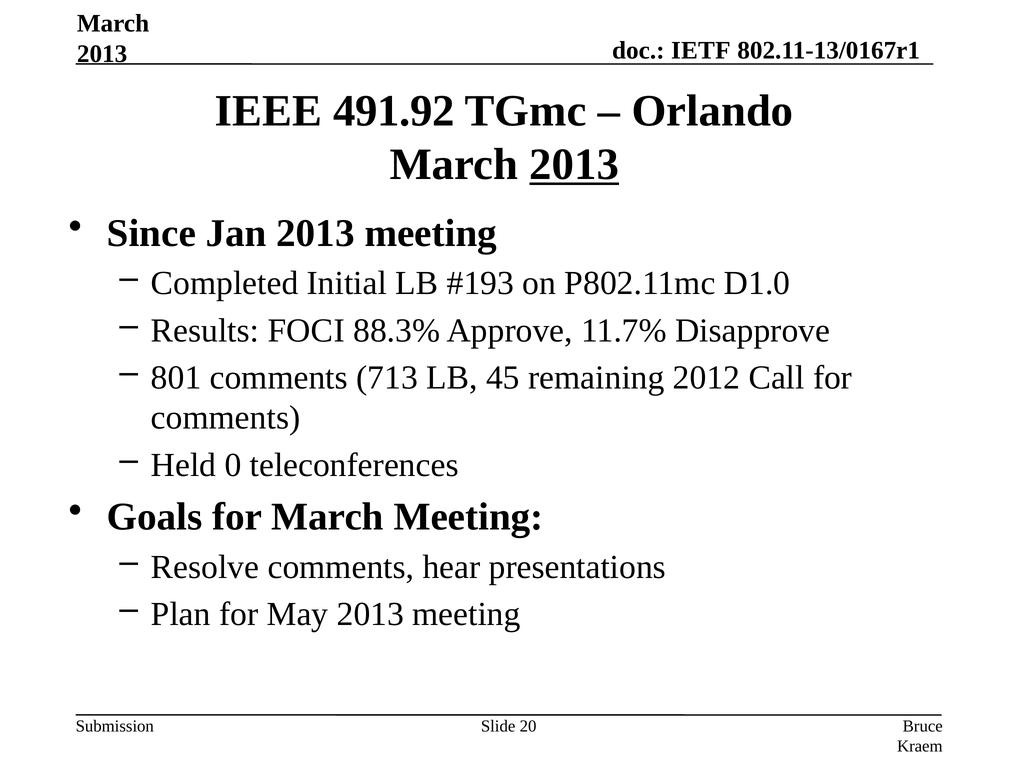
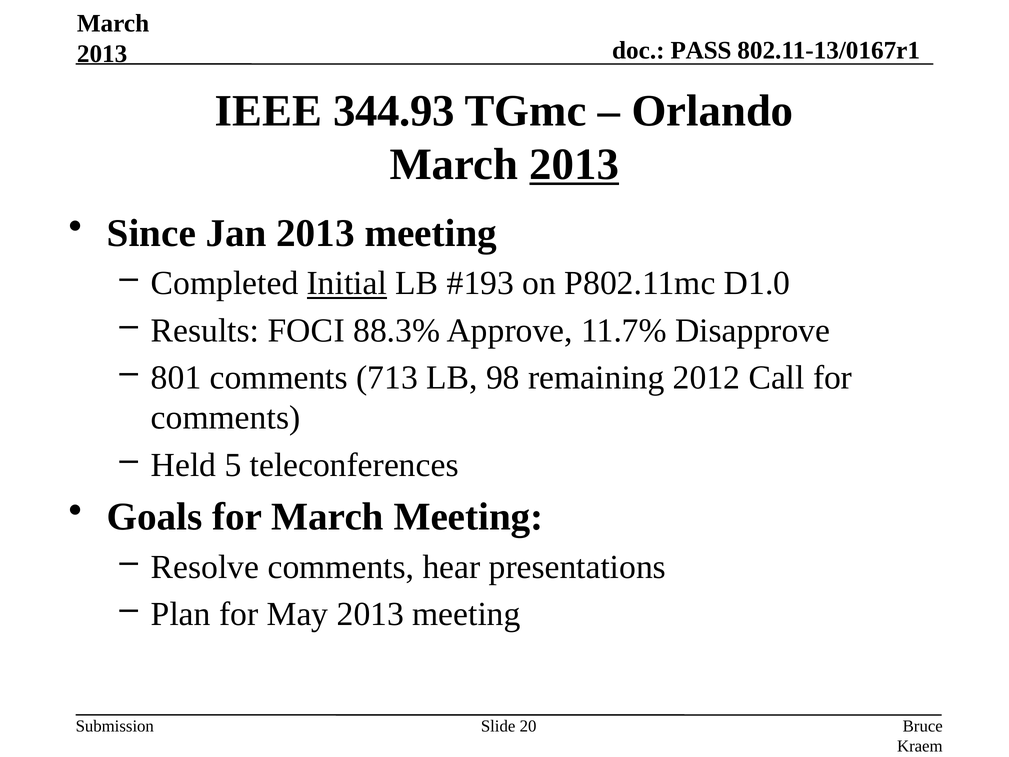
IETF: IETF -> PASS
491.92: 491.92 -> 344.93
Initial underline: none -> present
45: 45 -> 98
0: 0 -> 5
